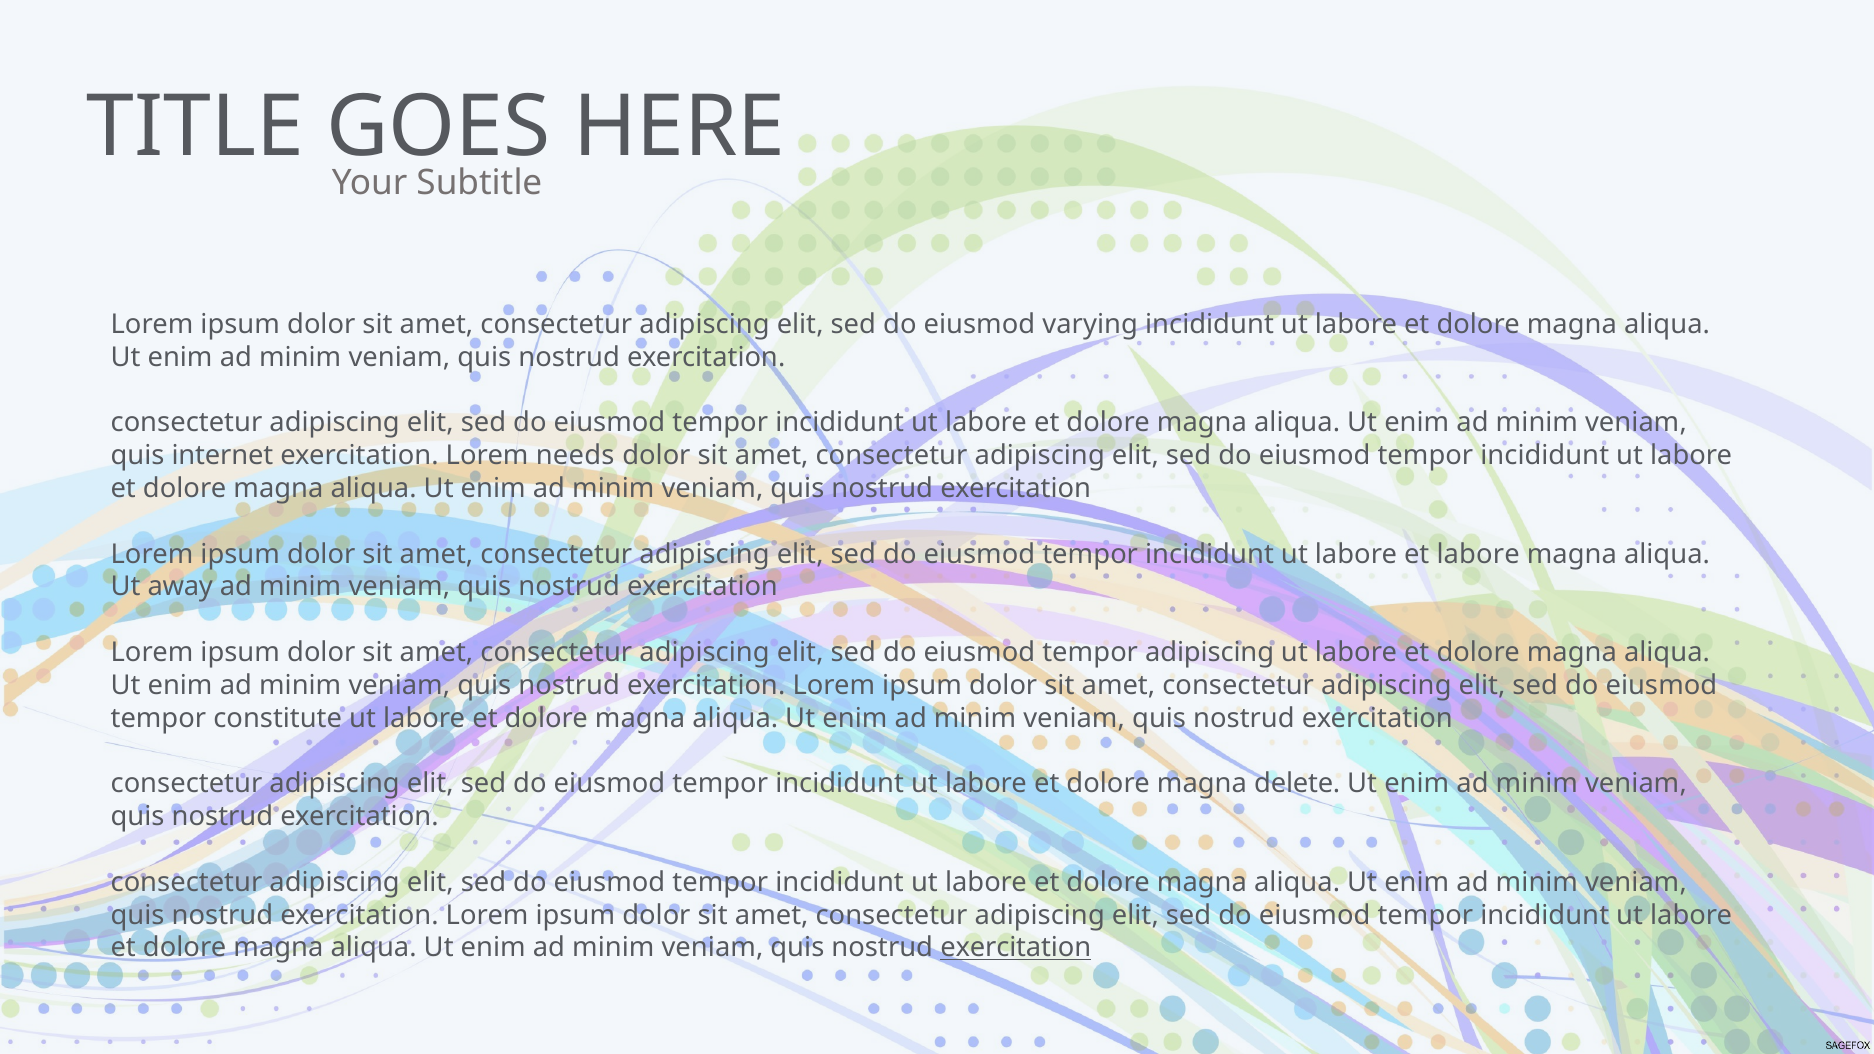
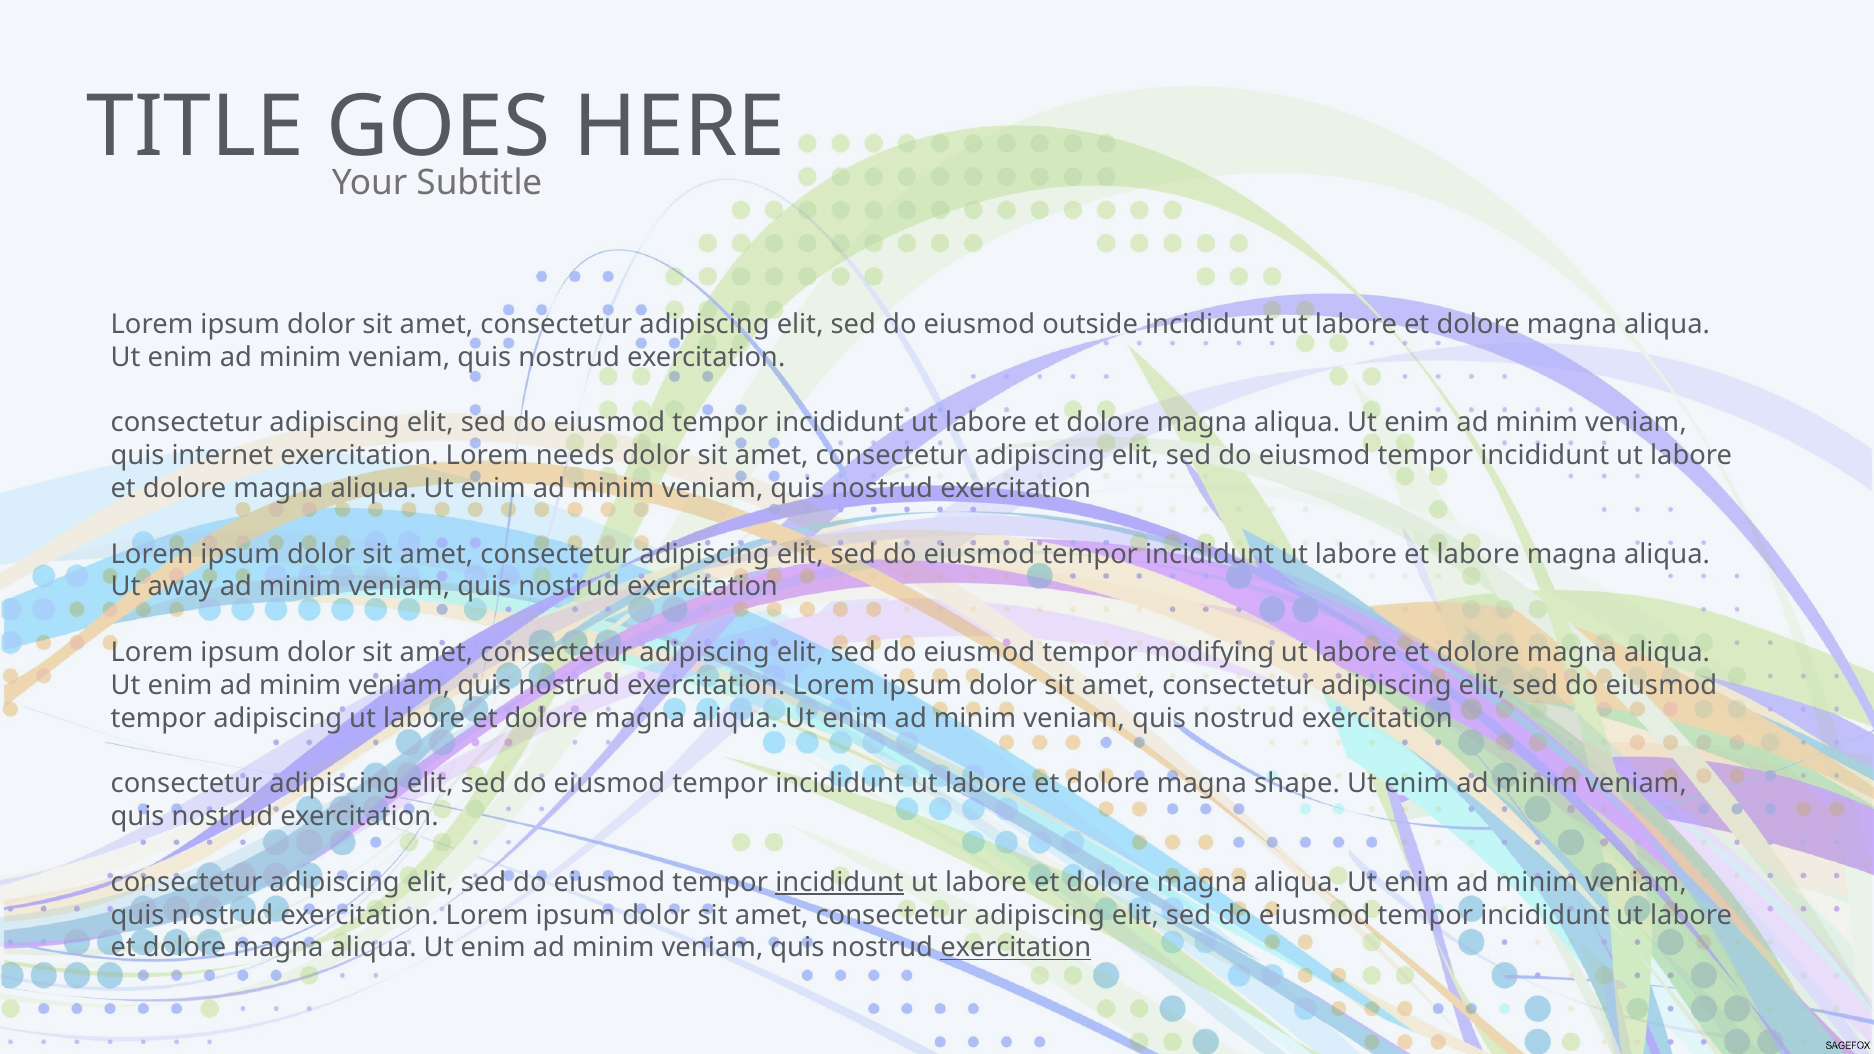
varying: varying -> outside
tempor adipiscing: adipiscing -> modifying
tempor constitute: constitute -> adipiscing
delete: delete -> shape
incididunt at (840, 882) underline: none -> present
